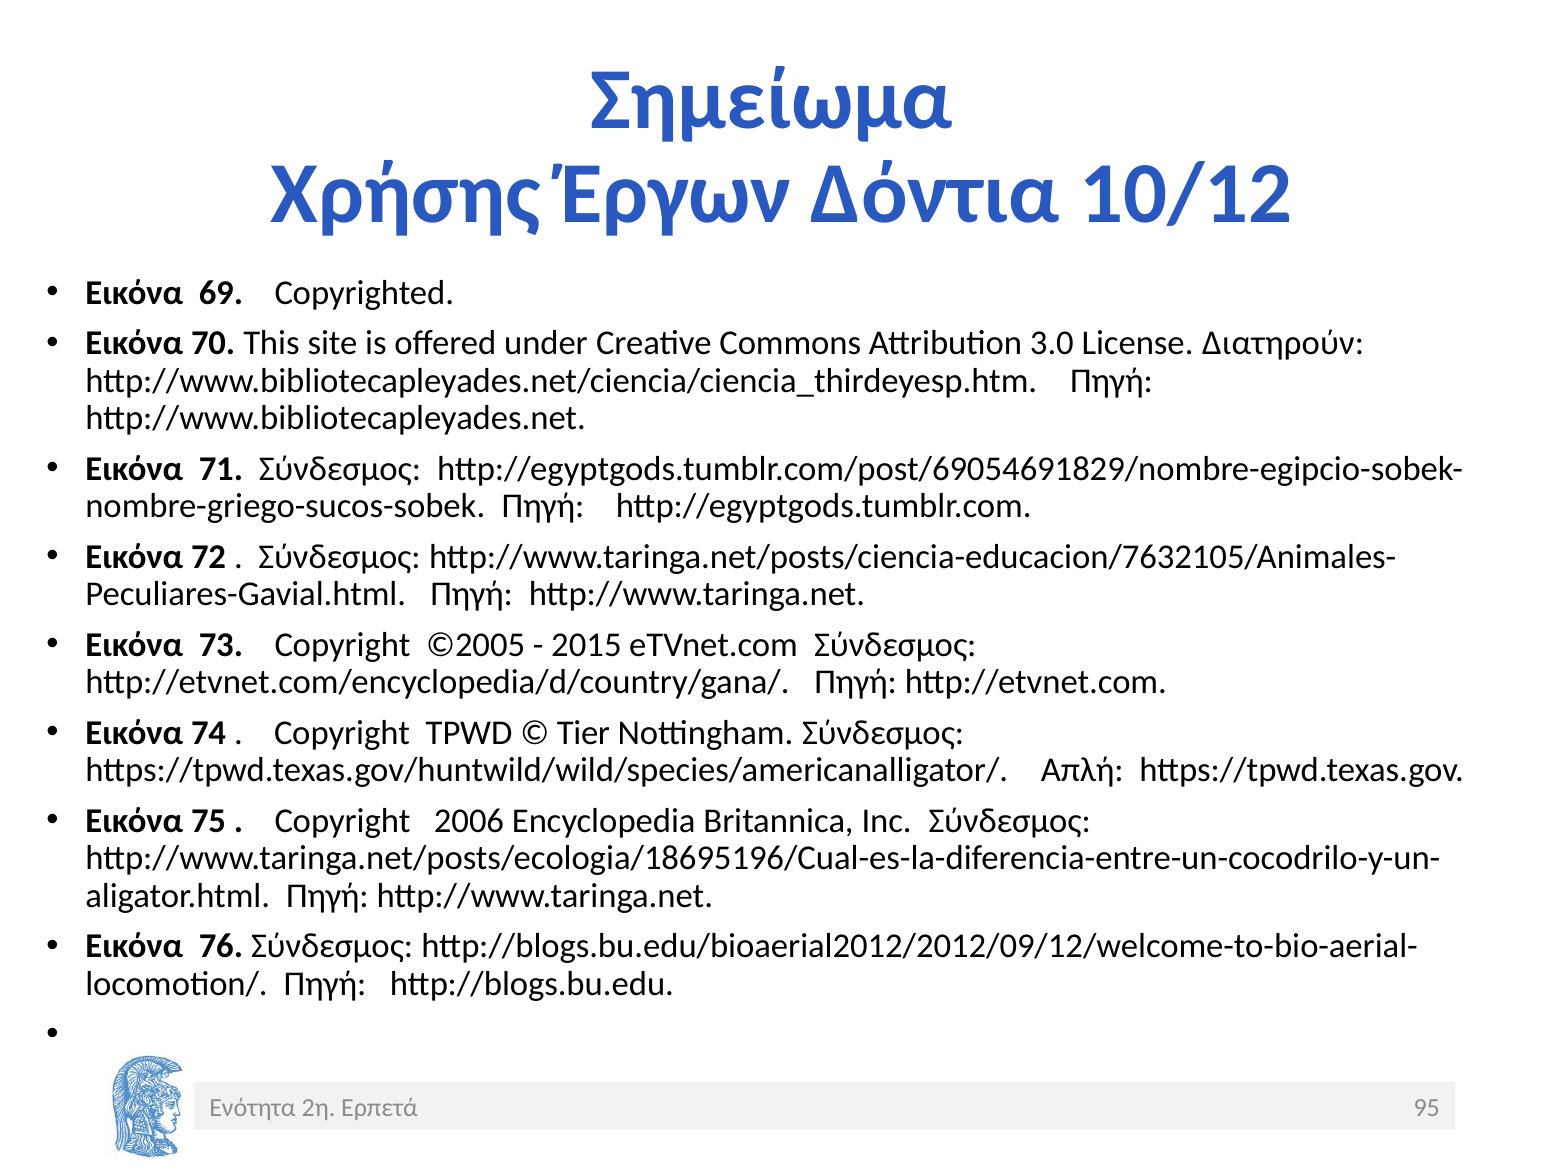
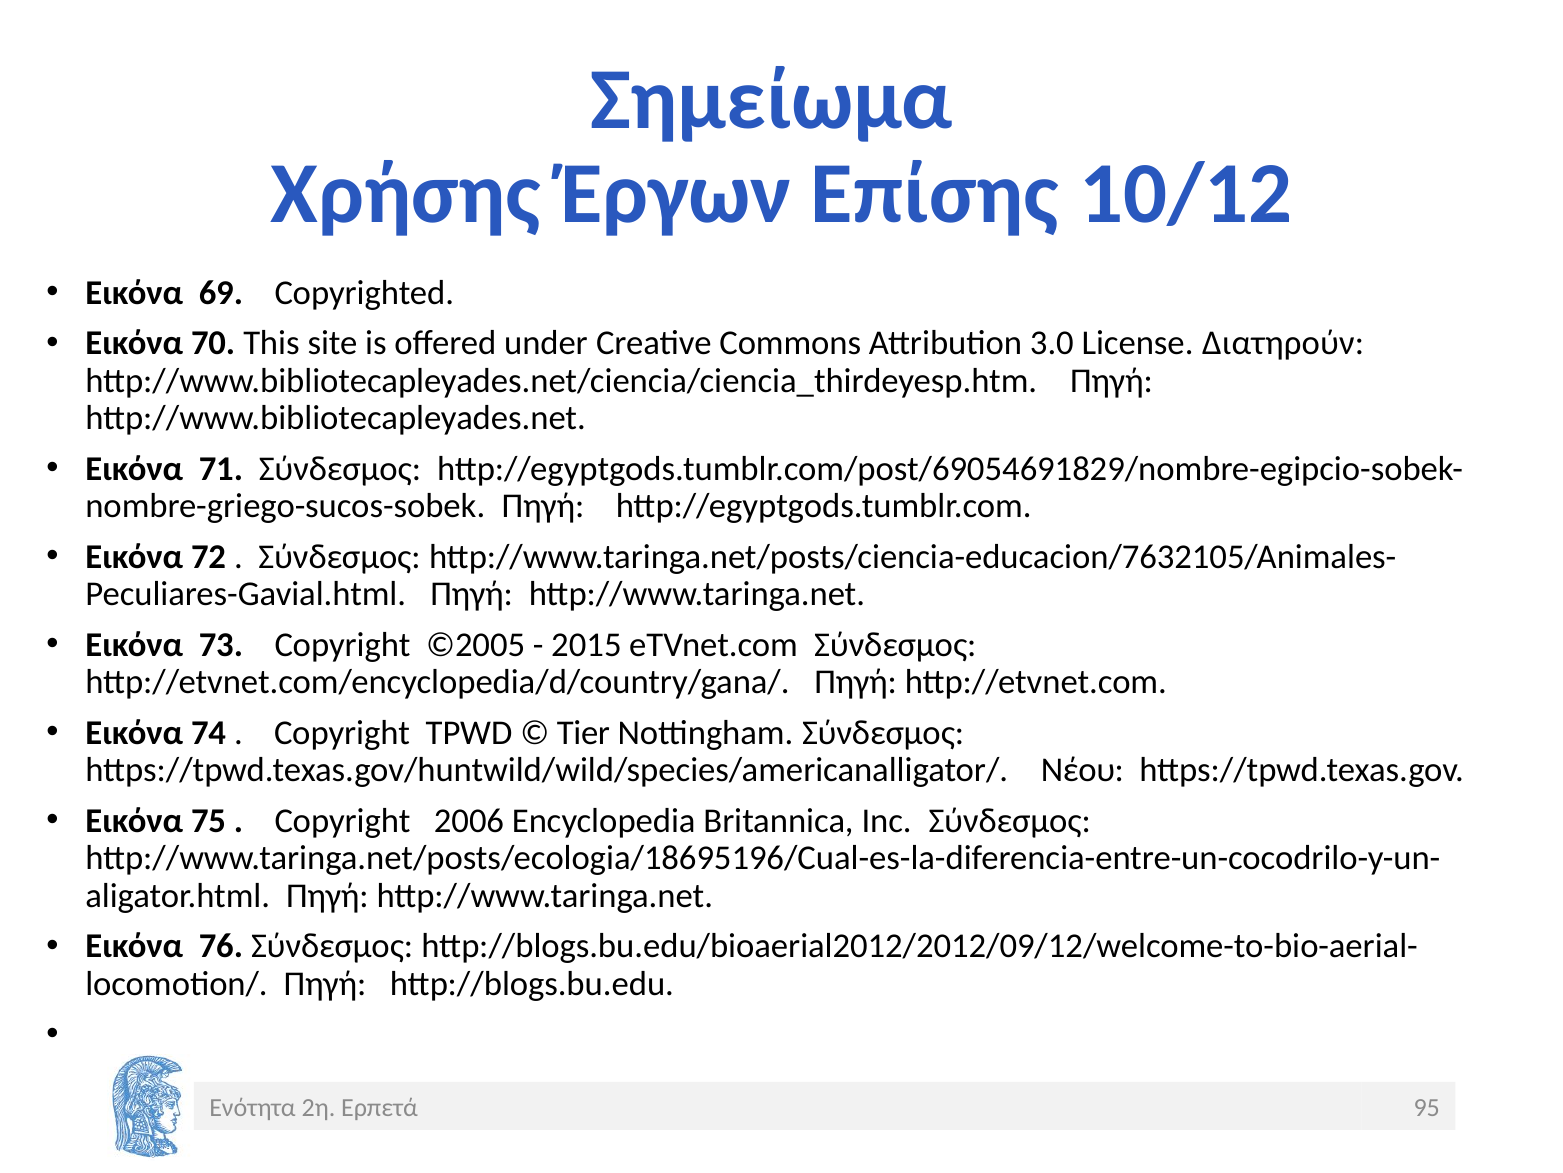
Δόντια: Δόντια -> Επίσης
Απλή: Απλή -> Νέου
